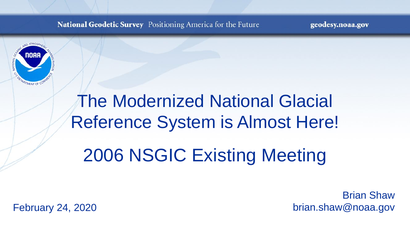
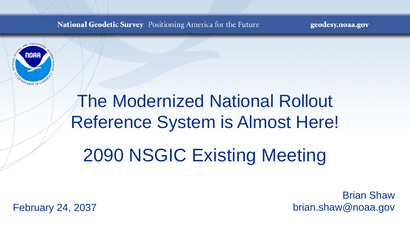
Glacial: Glacial -> Rollout
2006: 2006 -> 2090
2020: 2020 -> 2037
